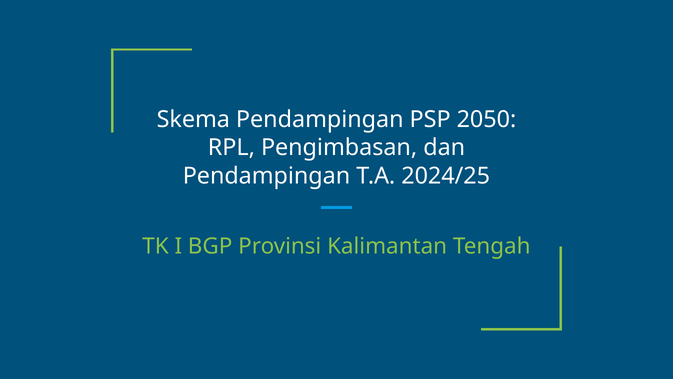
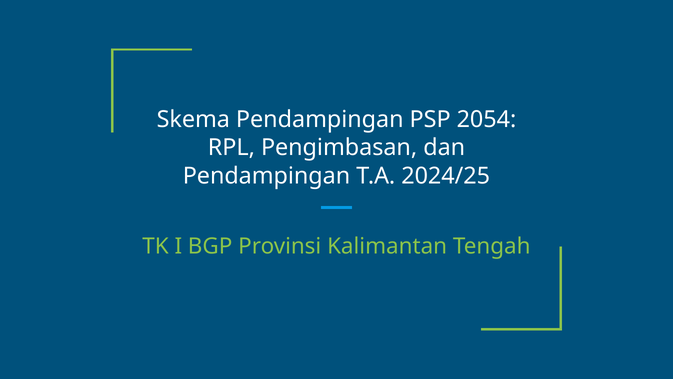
2050: 2050 -> 2054
